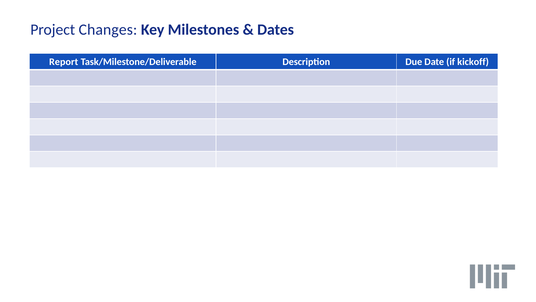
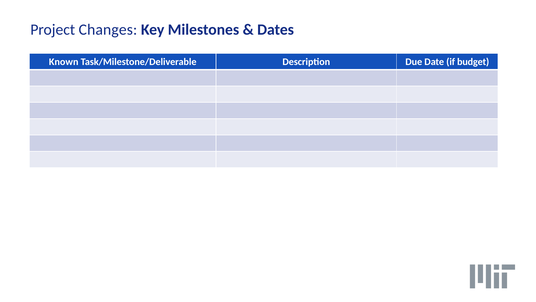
Report: Report -> Known
kickoff: kickoff -> budget
